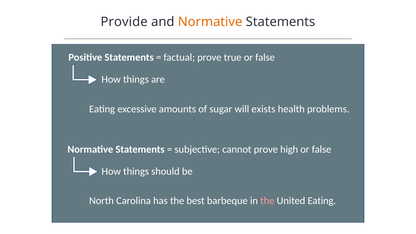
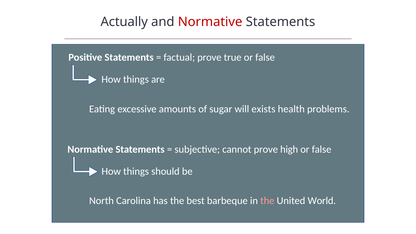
Provide: Provide -> Actually
Normative at (210, 22) colour: orange -> red
United Eating: Eating -> World
